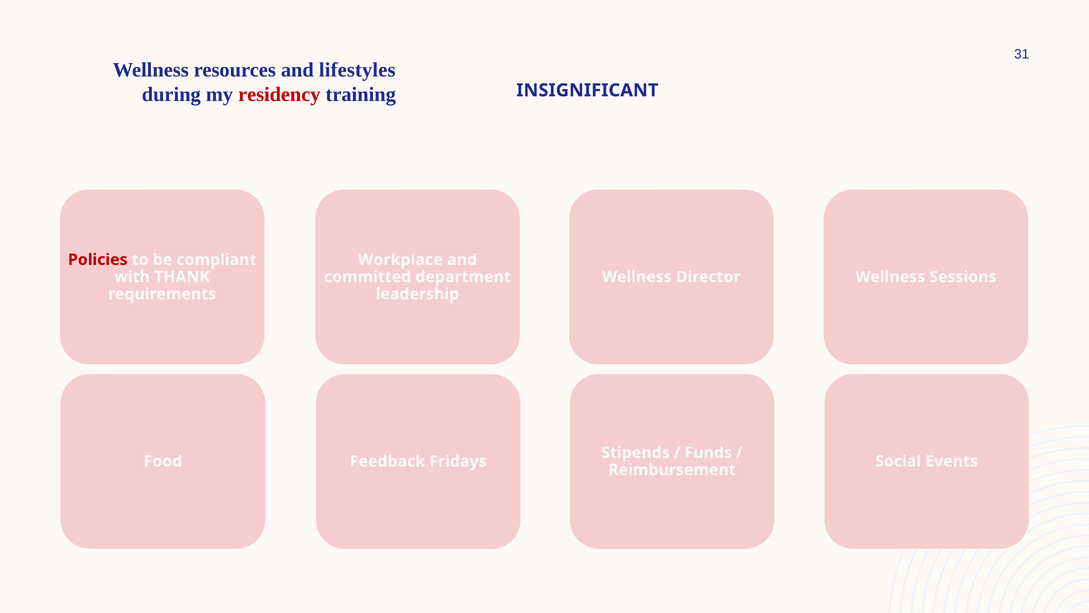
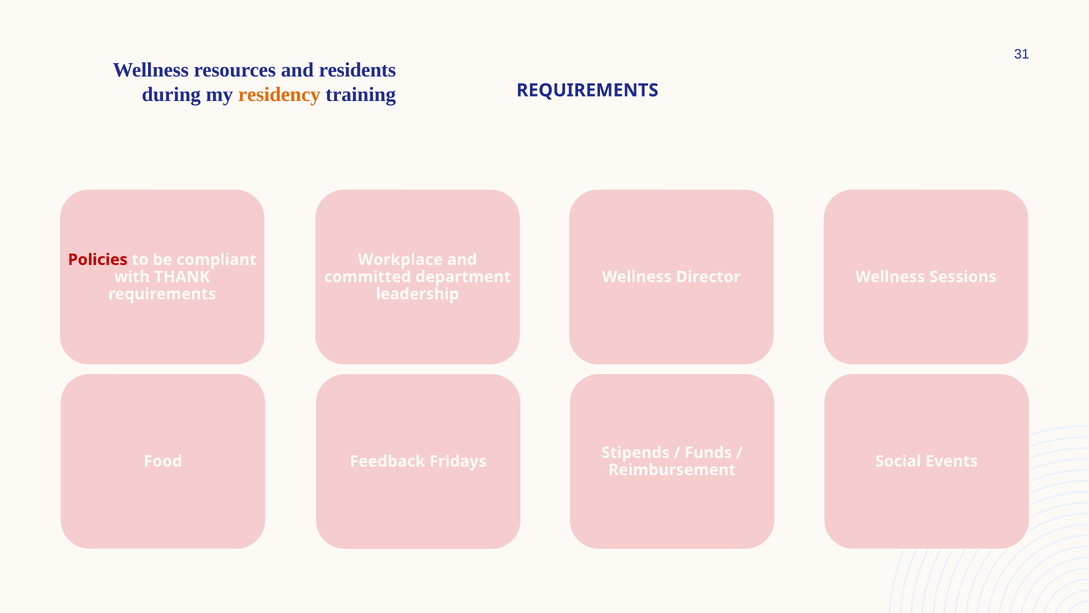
lifestyles: lifestyles -> residents
residency colour: red -> orange
INSIGNIFICANT at (587, 90): INSIGNIFICANT -> REQUIREMENTS
